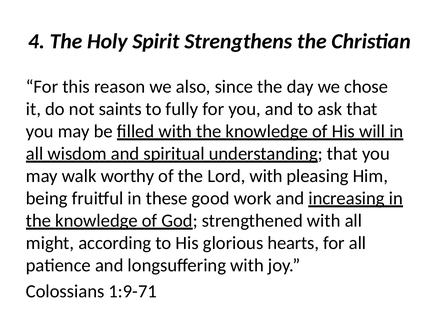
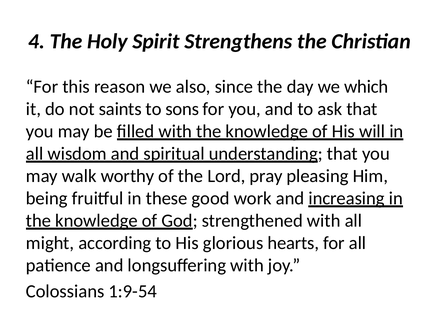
chose: chose -> which
fully: fully -> sons
Lord with: with -> pray
1:9-71: 1:9-71 -> 1:9-54
